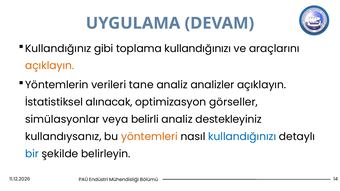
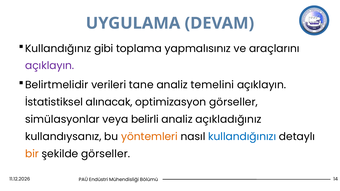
toplama kullandığınızı: kullandığınızı -> yapmalısınız
açıklayın at (50, 66) colour: orange -> purple
Yöntemlerin: Yöntemlerin -> Belirtmelidir
analizler: analizler -> temelini
destekleyiniz: destekleyiniz -> açıkladığınız
bir colour: blue -> orange
şekilde belirleyin: belirleyin -> görseller
